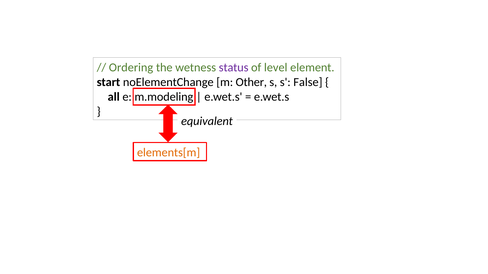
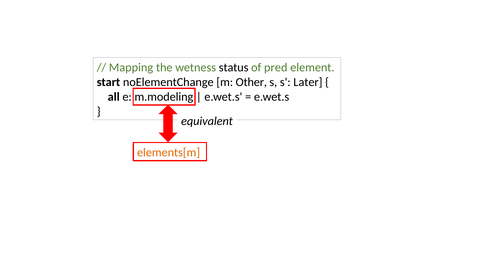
Ordering: Ordering -> Mapping
status colour: purple -> black
level: level -> pred
False: False -> Later
